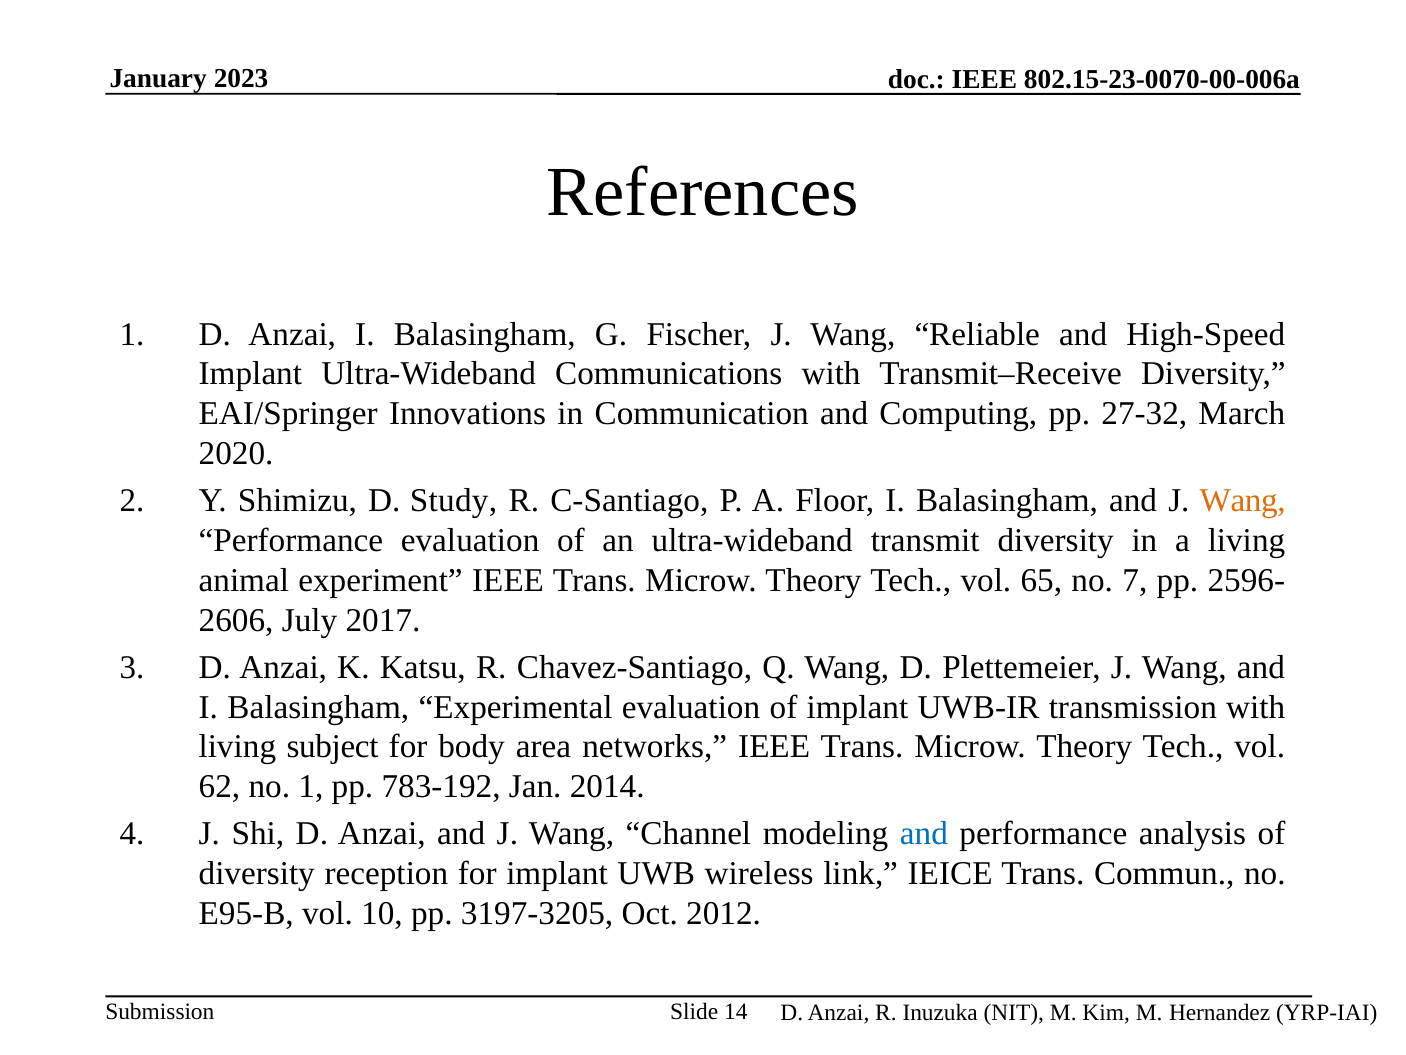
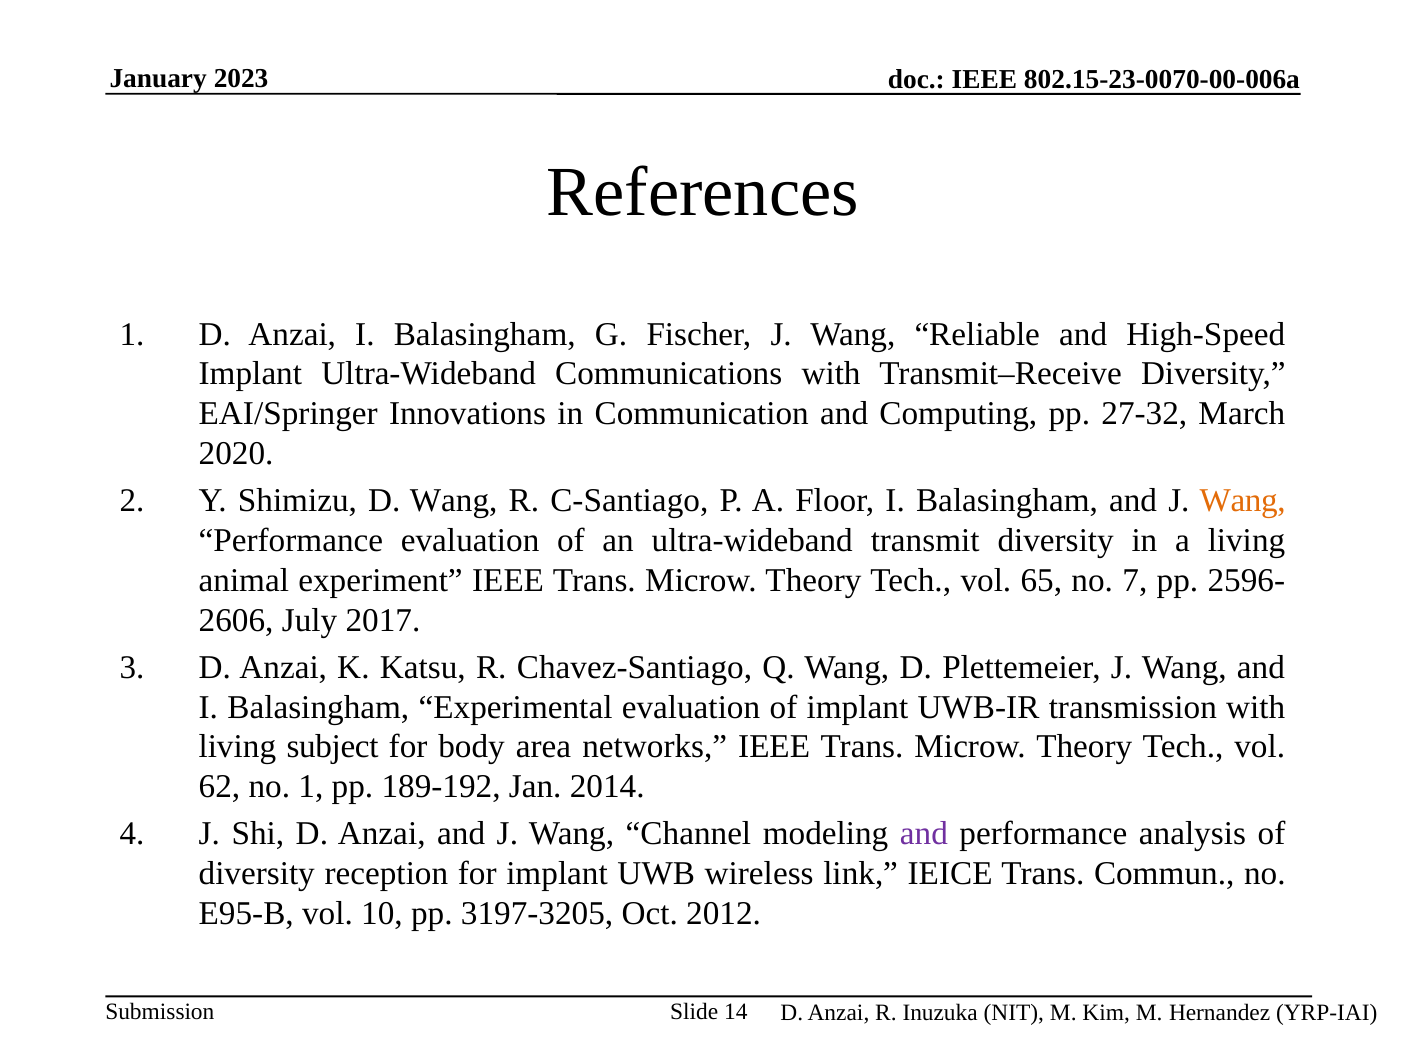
D Study: Study -> Wang
783-192: 783-192 -> 189-192
and at (924, 833) colour: blue -> purple
